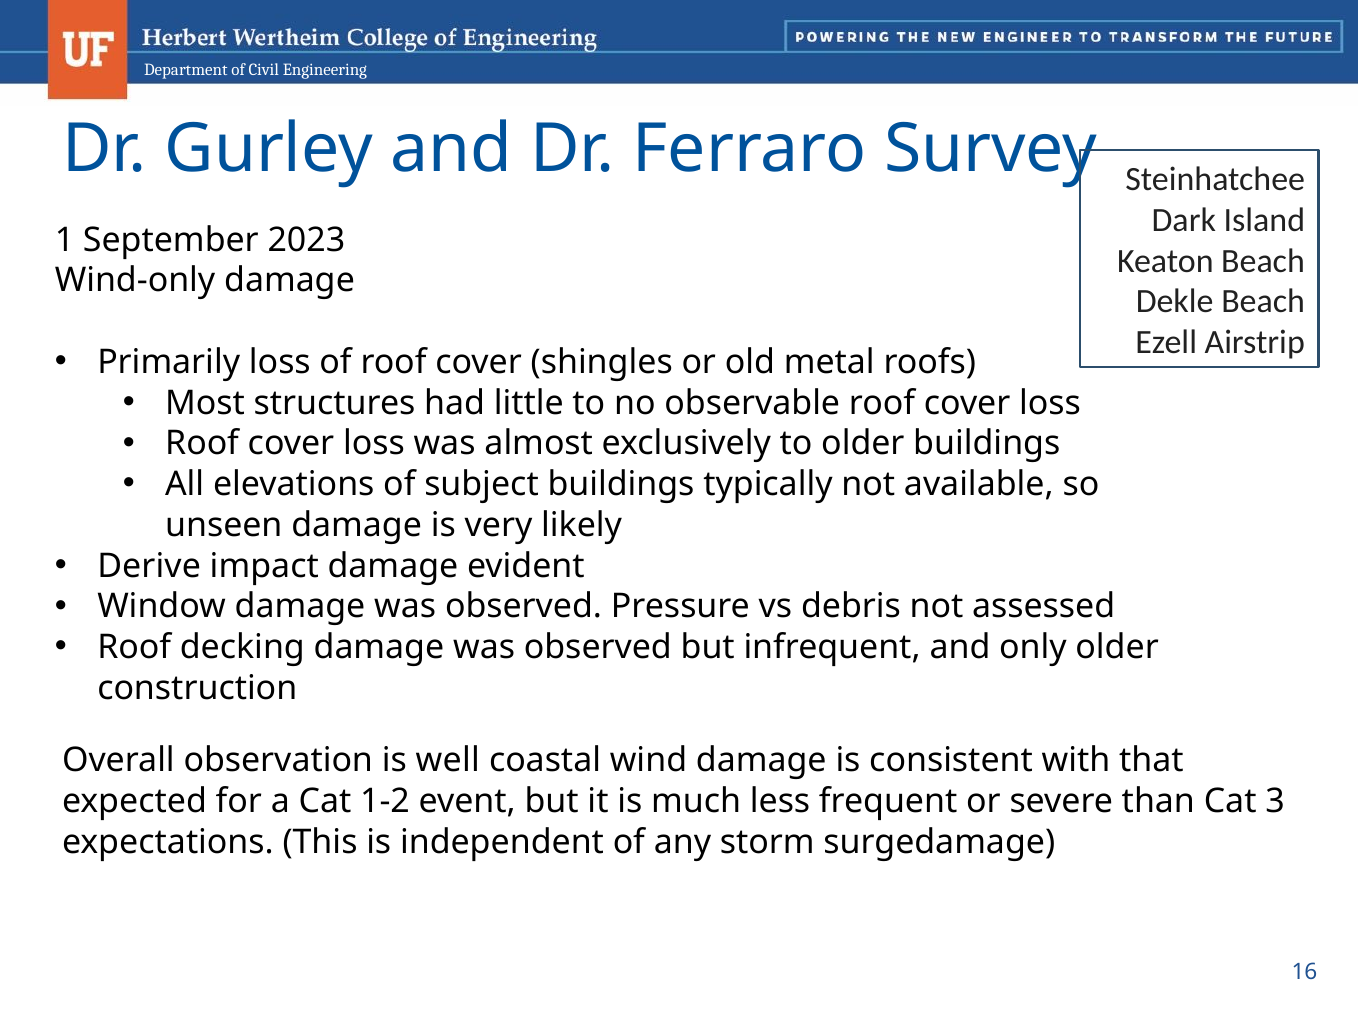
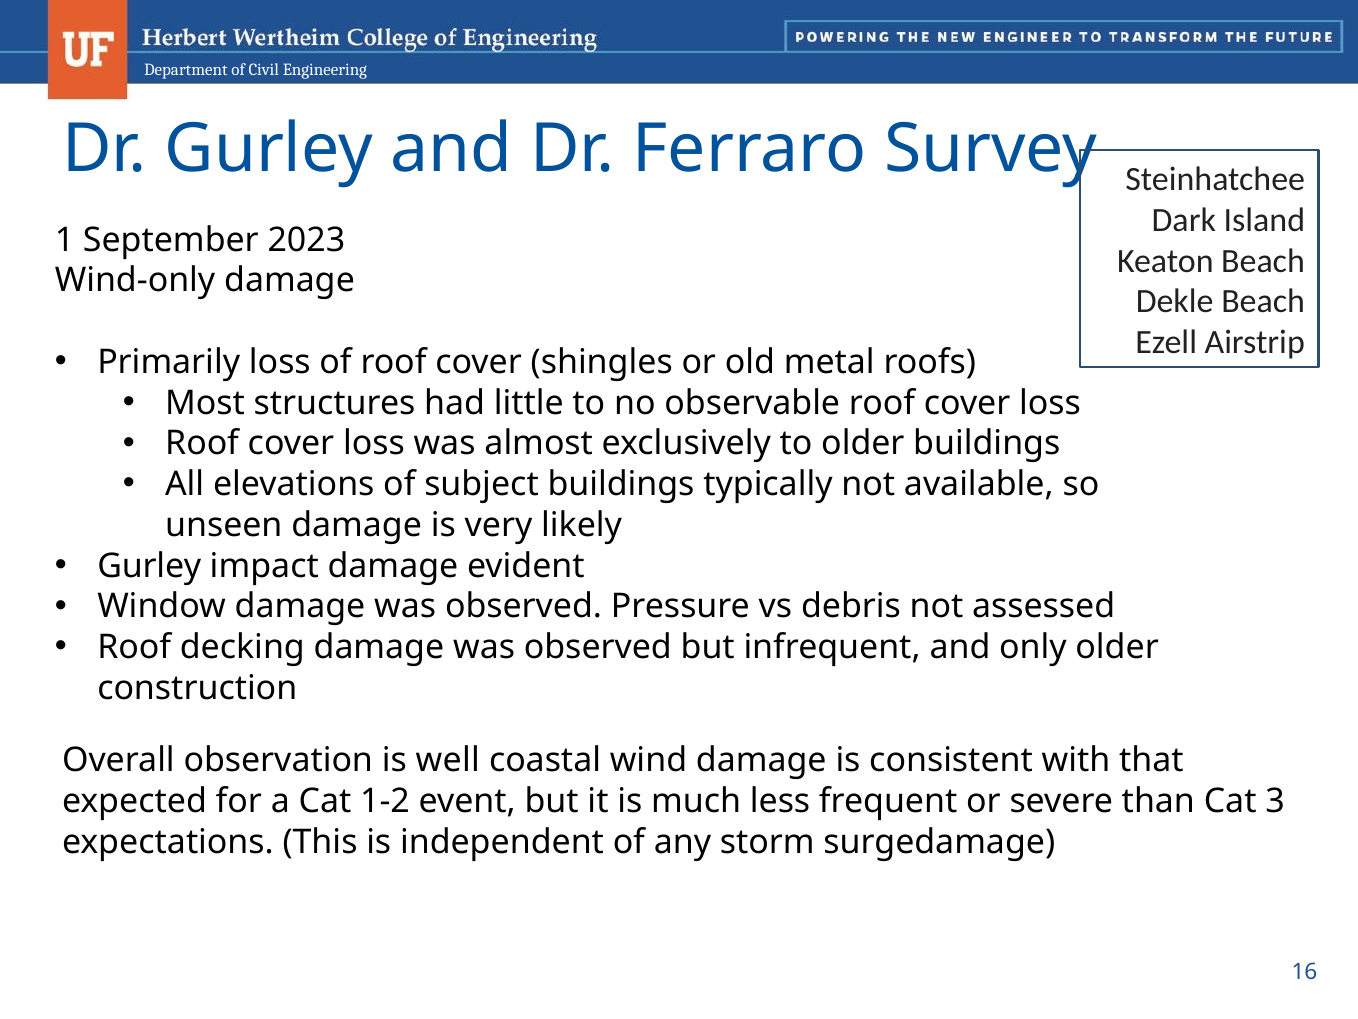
Derive at (149, 566): Derive -> Gurley
